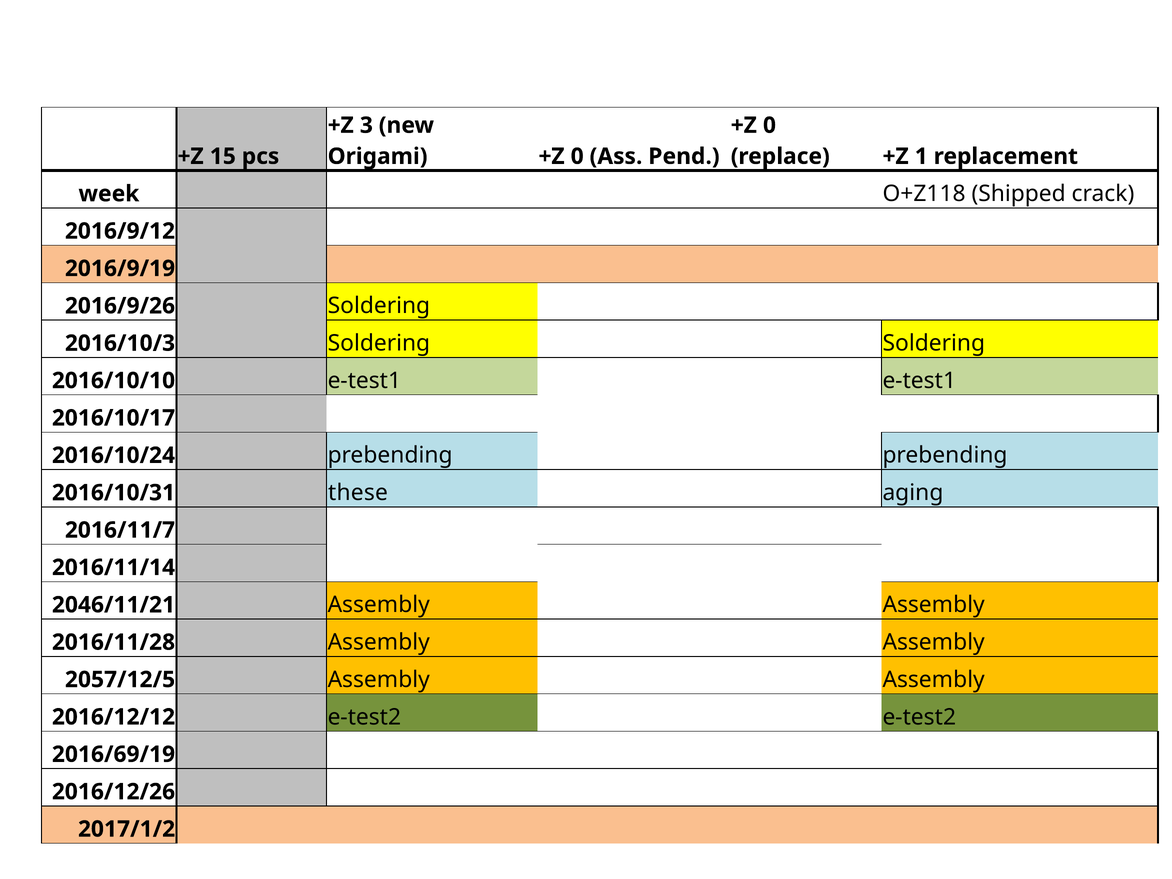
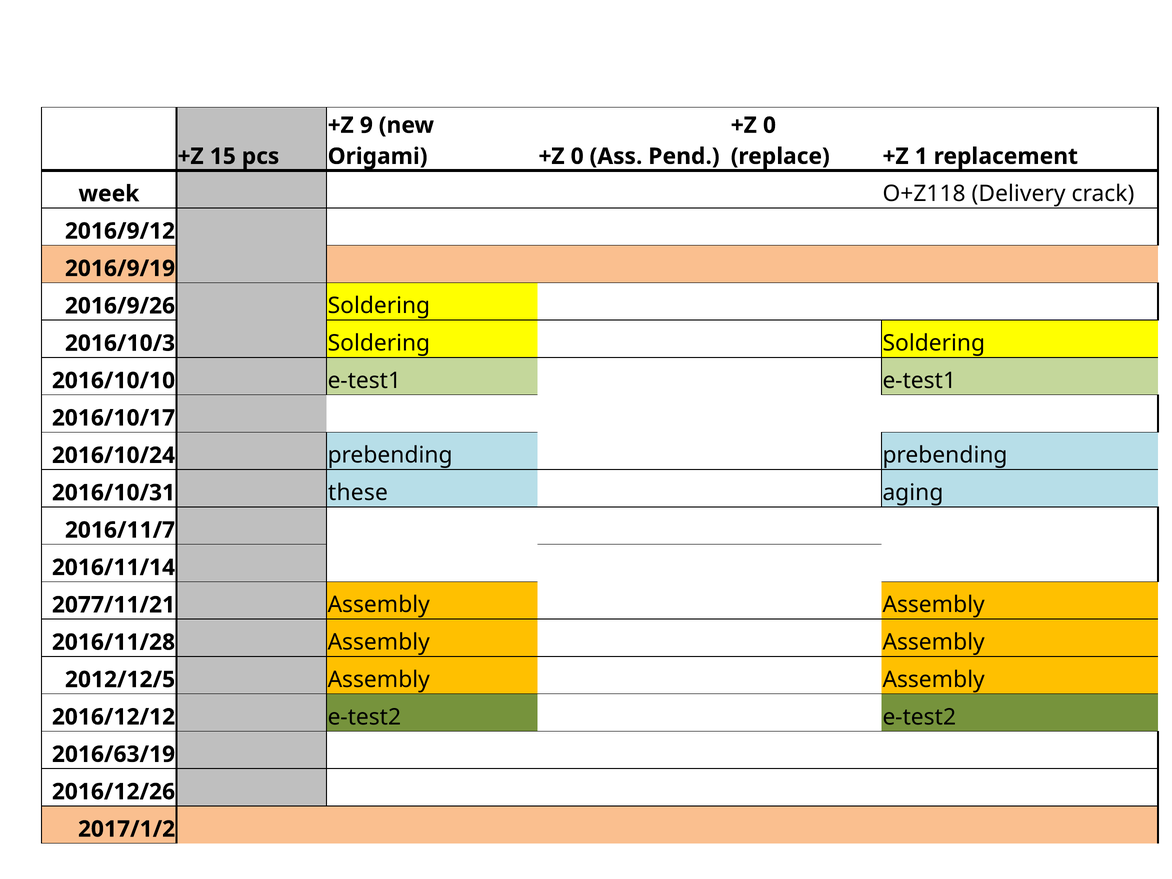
3: 3 -> 9
Shipped: Shipped -> Delivery
2046/11/21: 2046/11/21 -> 2077/11/21
2057/12/5: 2057/12/5 -> 2012/12/5
2016/69/19: 2016/69/19 -> 2016/63/19
